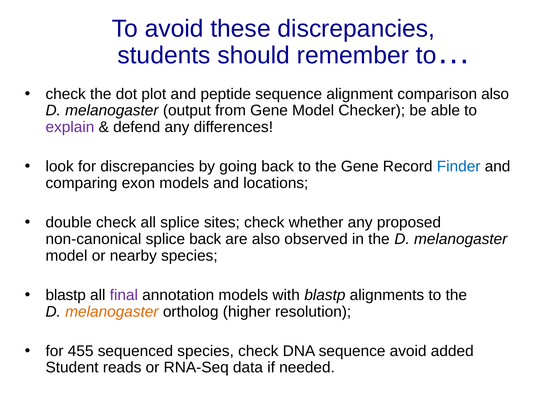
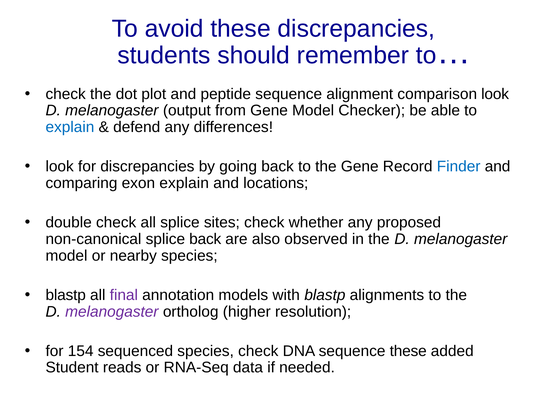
comparison also: also -> look
explain at (70, 127) colour: purple -> blue
exon models: models -> explain
melanogaster at (112, 312) colour: orange -> purple
455: 455 -> 154
sequence avoid: avoid -> these
